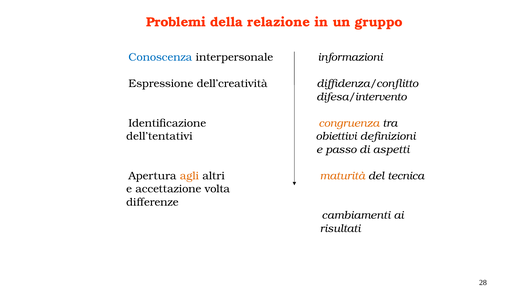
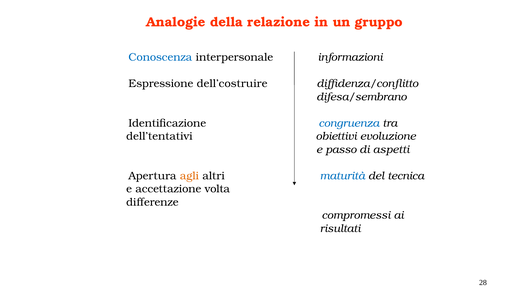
Problemi: Problemi -> Analogie
dell’creatività: dell’creatività -> dell’costruire
difesa/intervento: difesa/intervento -> difesa/sembrano
congruenza colour: orange -> blue
definizioni: definizioni -> evoluzione
maturità colour: orange -> blue
cambiamenti: cambiamenti -> compromessi
